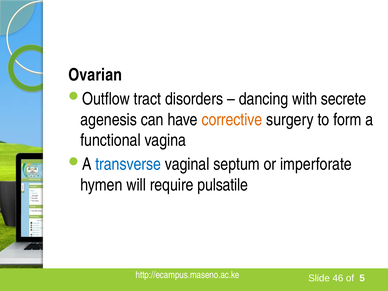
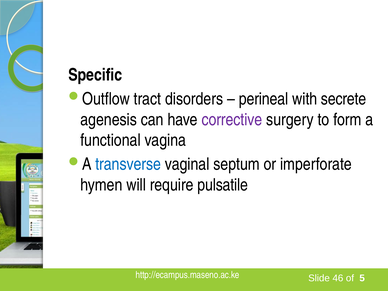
Ovarian: Ovarian -> Specific
dancing: dancing -> perineal
corrective colour: orange -> purple
